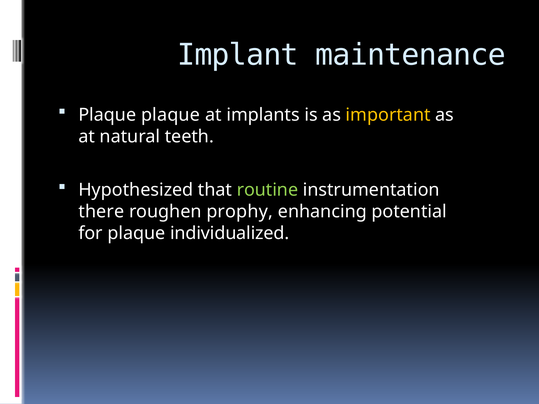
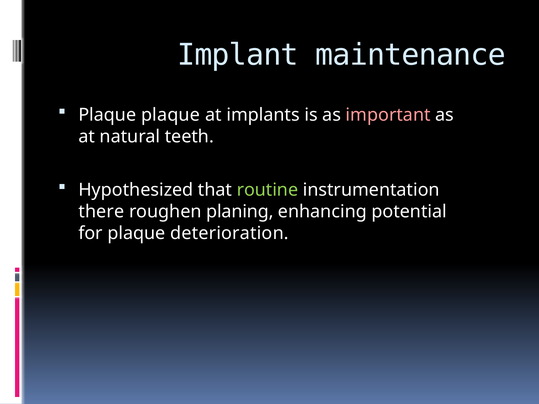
important colour: yellow -> pink
prophy: prophy -> planing
individualized: individualized -> deterioration
